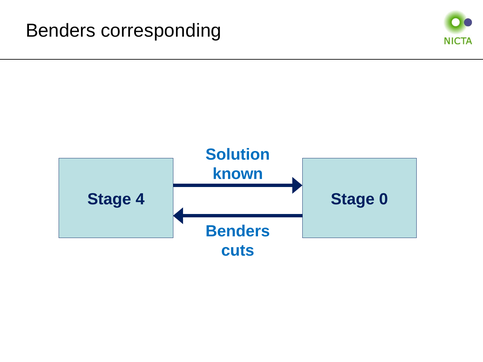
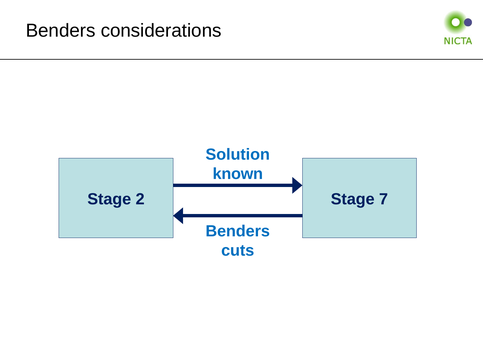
corresponding: corresponding -> considerations
4: 4 -> 2
0: 0 -> 7
